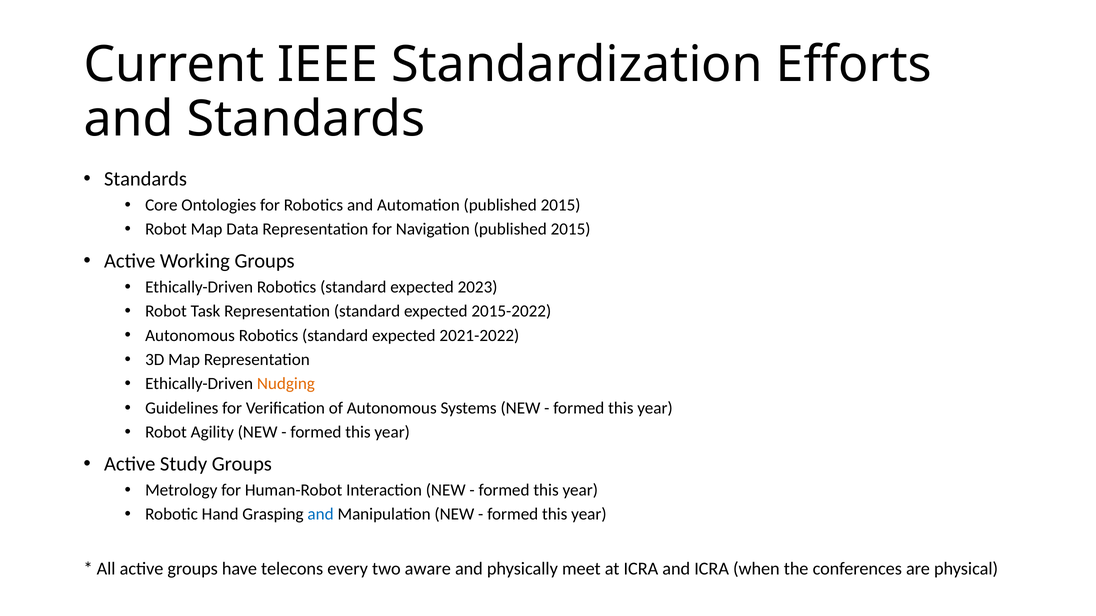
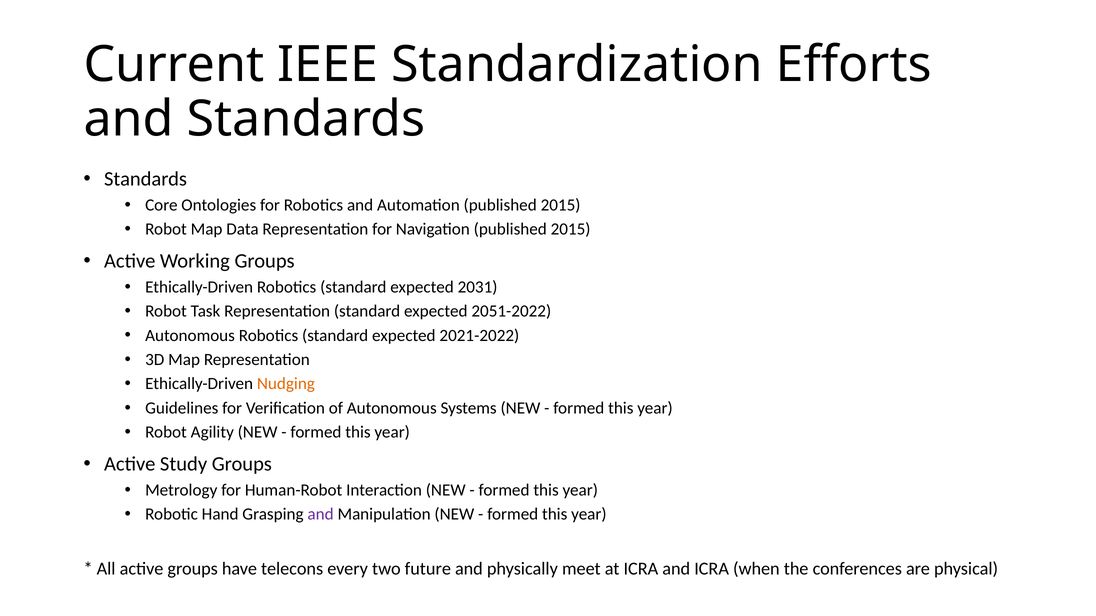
2023: 2023 -> 2031
2015-2022: 2015-2022 -> 2051-2022
and at (321, 515) colour: blue -> purple
aware: aware -> future
